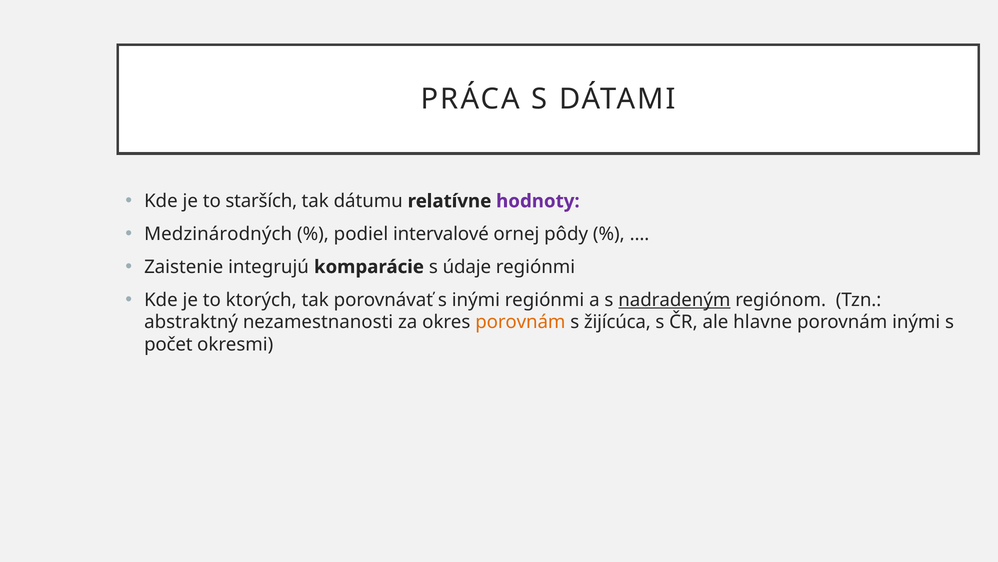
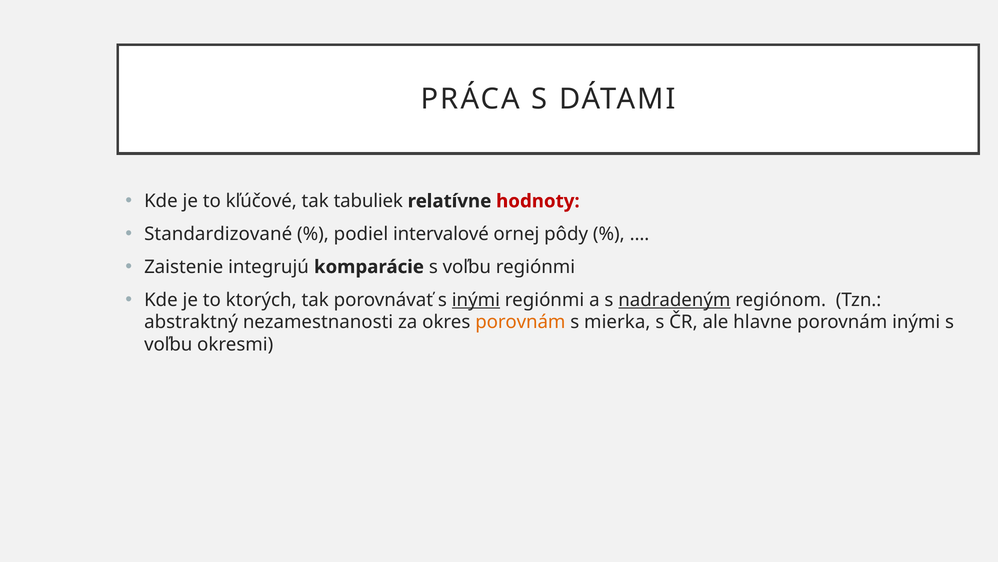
starších: starších -> kľúčové
dátumu: dátumu -> tabuliek
hodnoty colour: purple -> red
Medzinárodných: Medzinárodných -> Standardizované
komparácie s údaje: údaje -> voľbu
inými at (476, 299) underline: none -> present
žijícúca: žijícúca -> mierka
počet at (168, 344): počet -> voľbu
